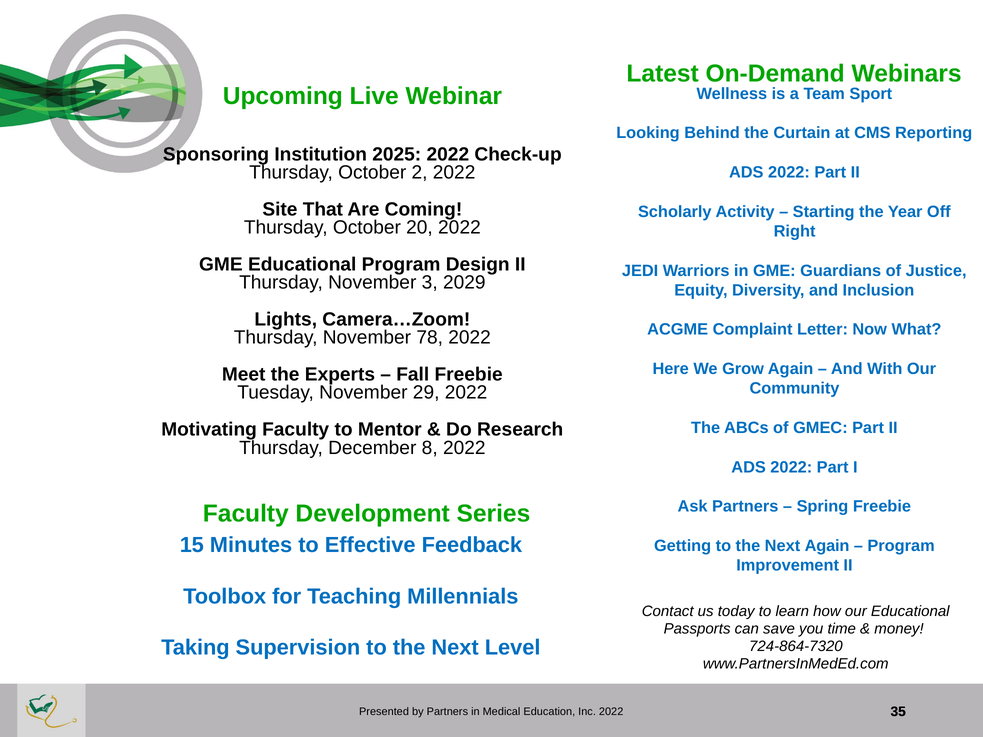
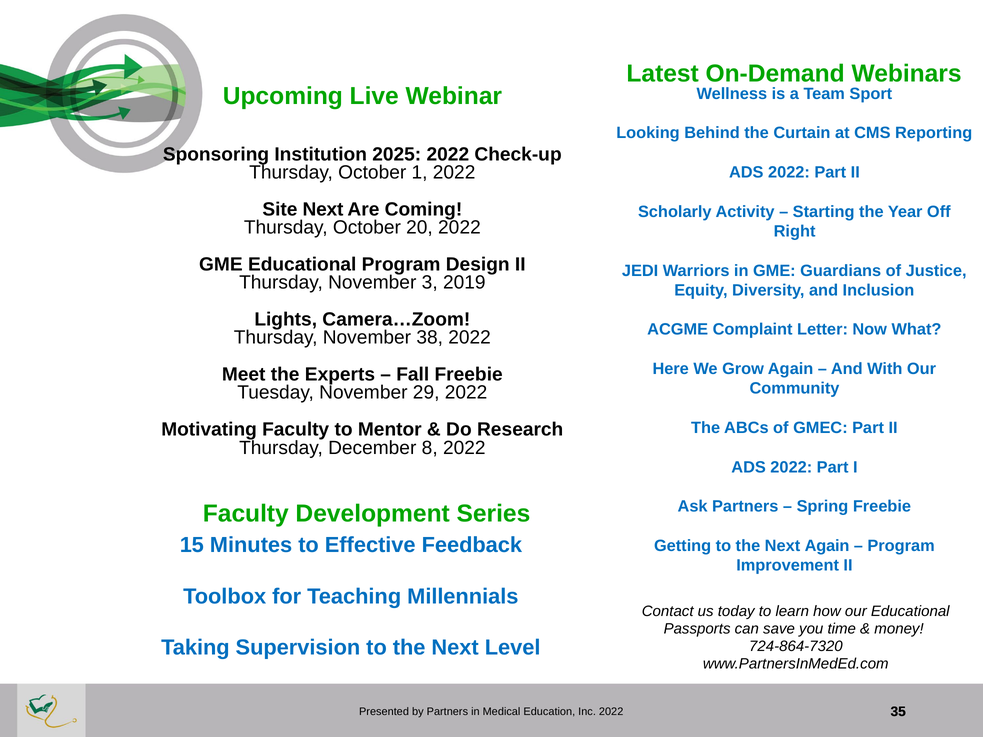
2: 2 -> 1
Site That: That -> Next
2029: 2029 -> 2019
78: 78 -> 38
